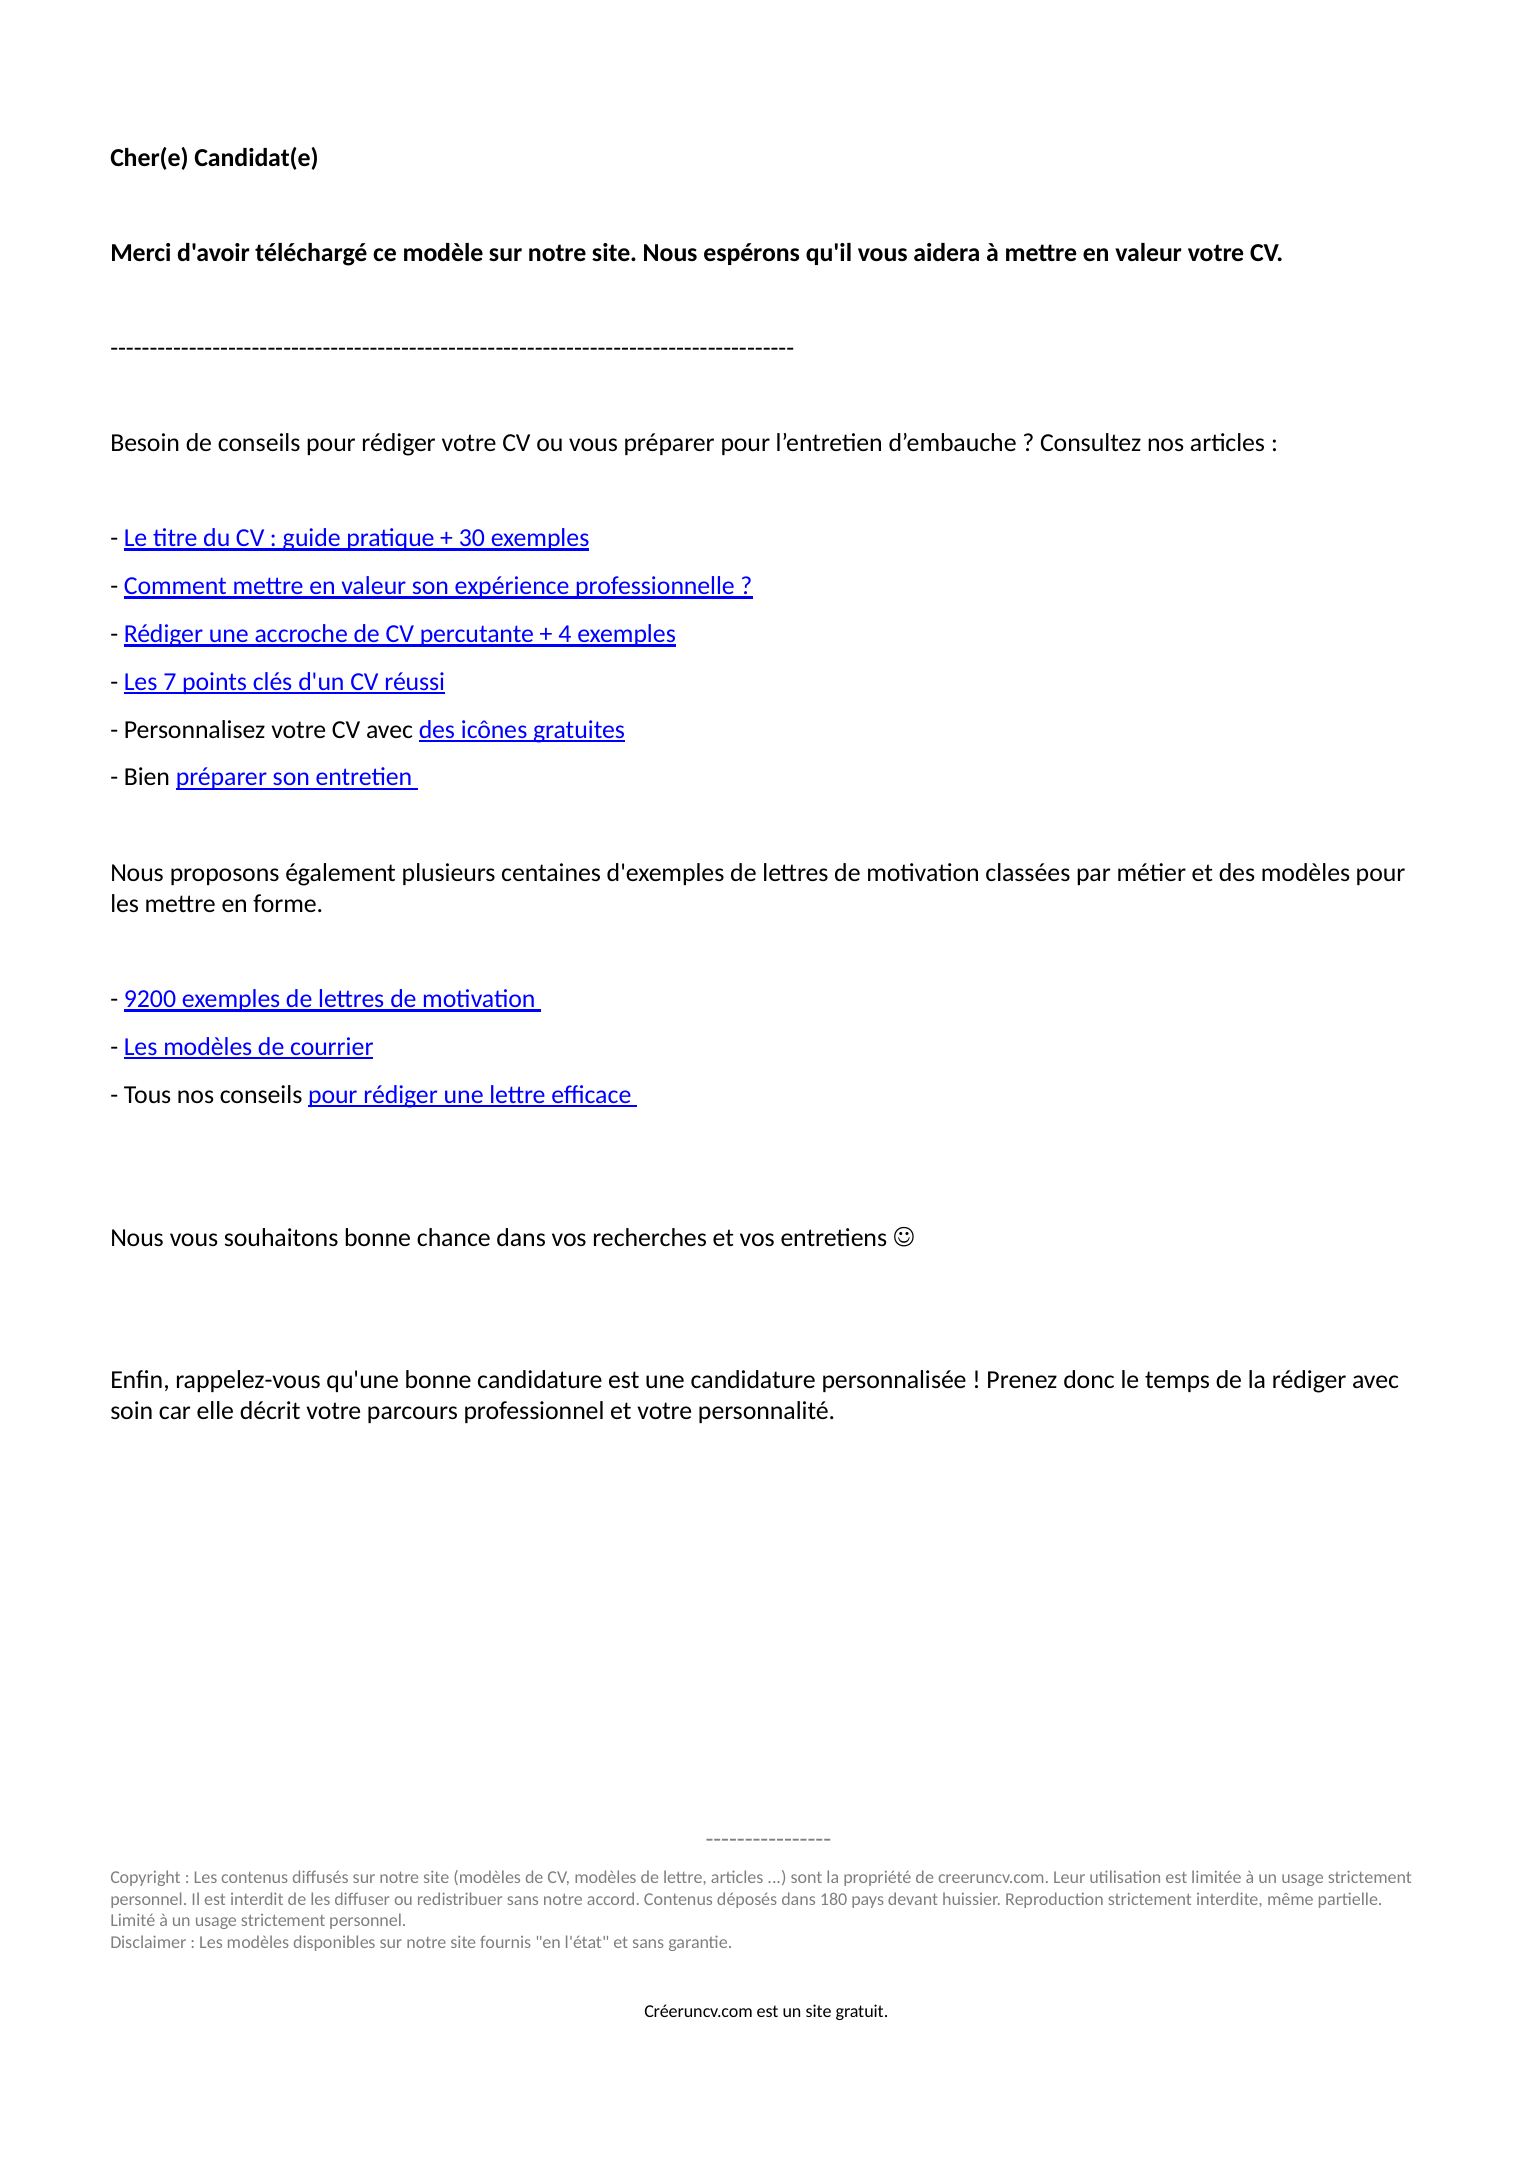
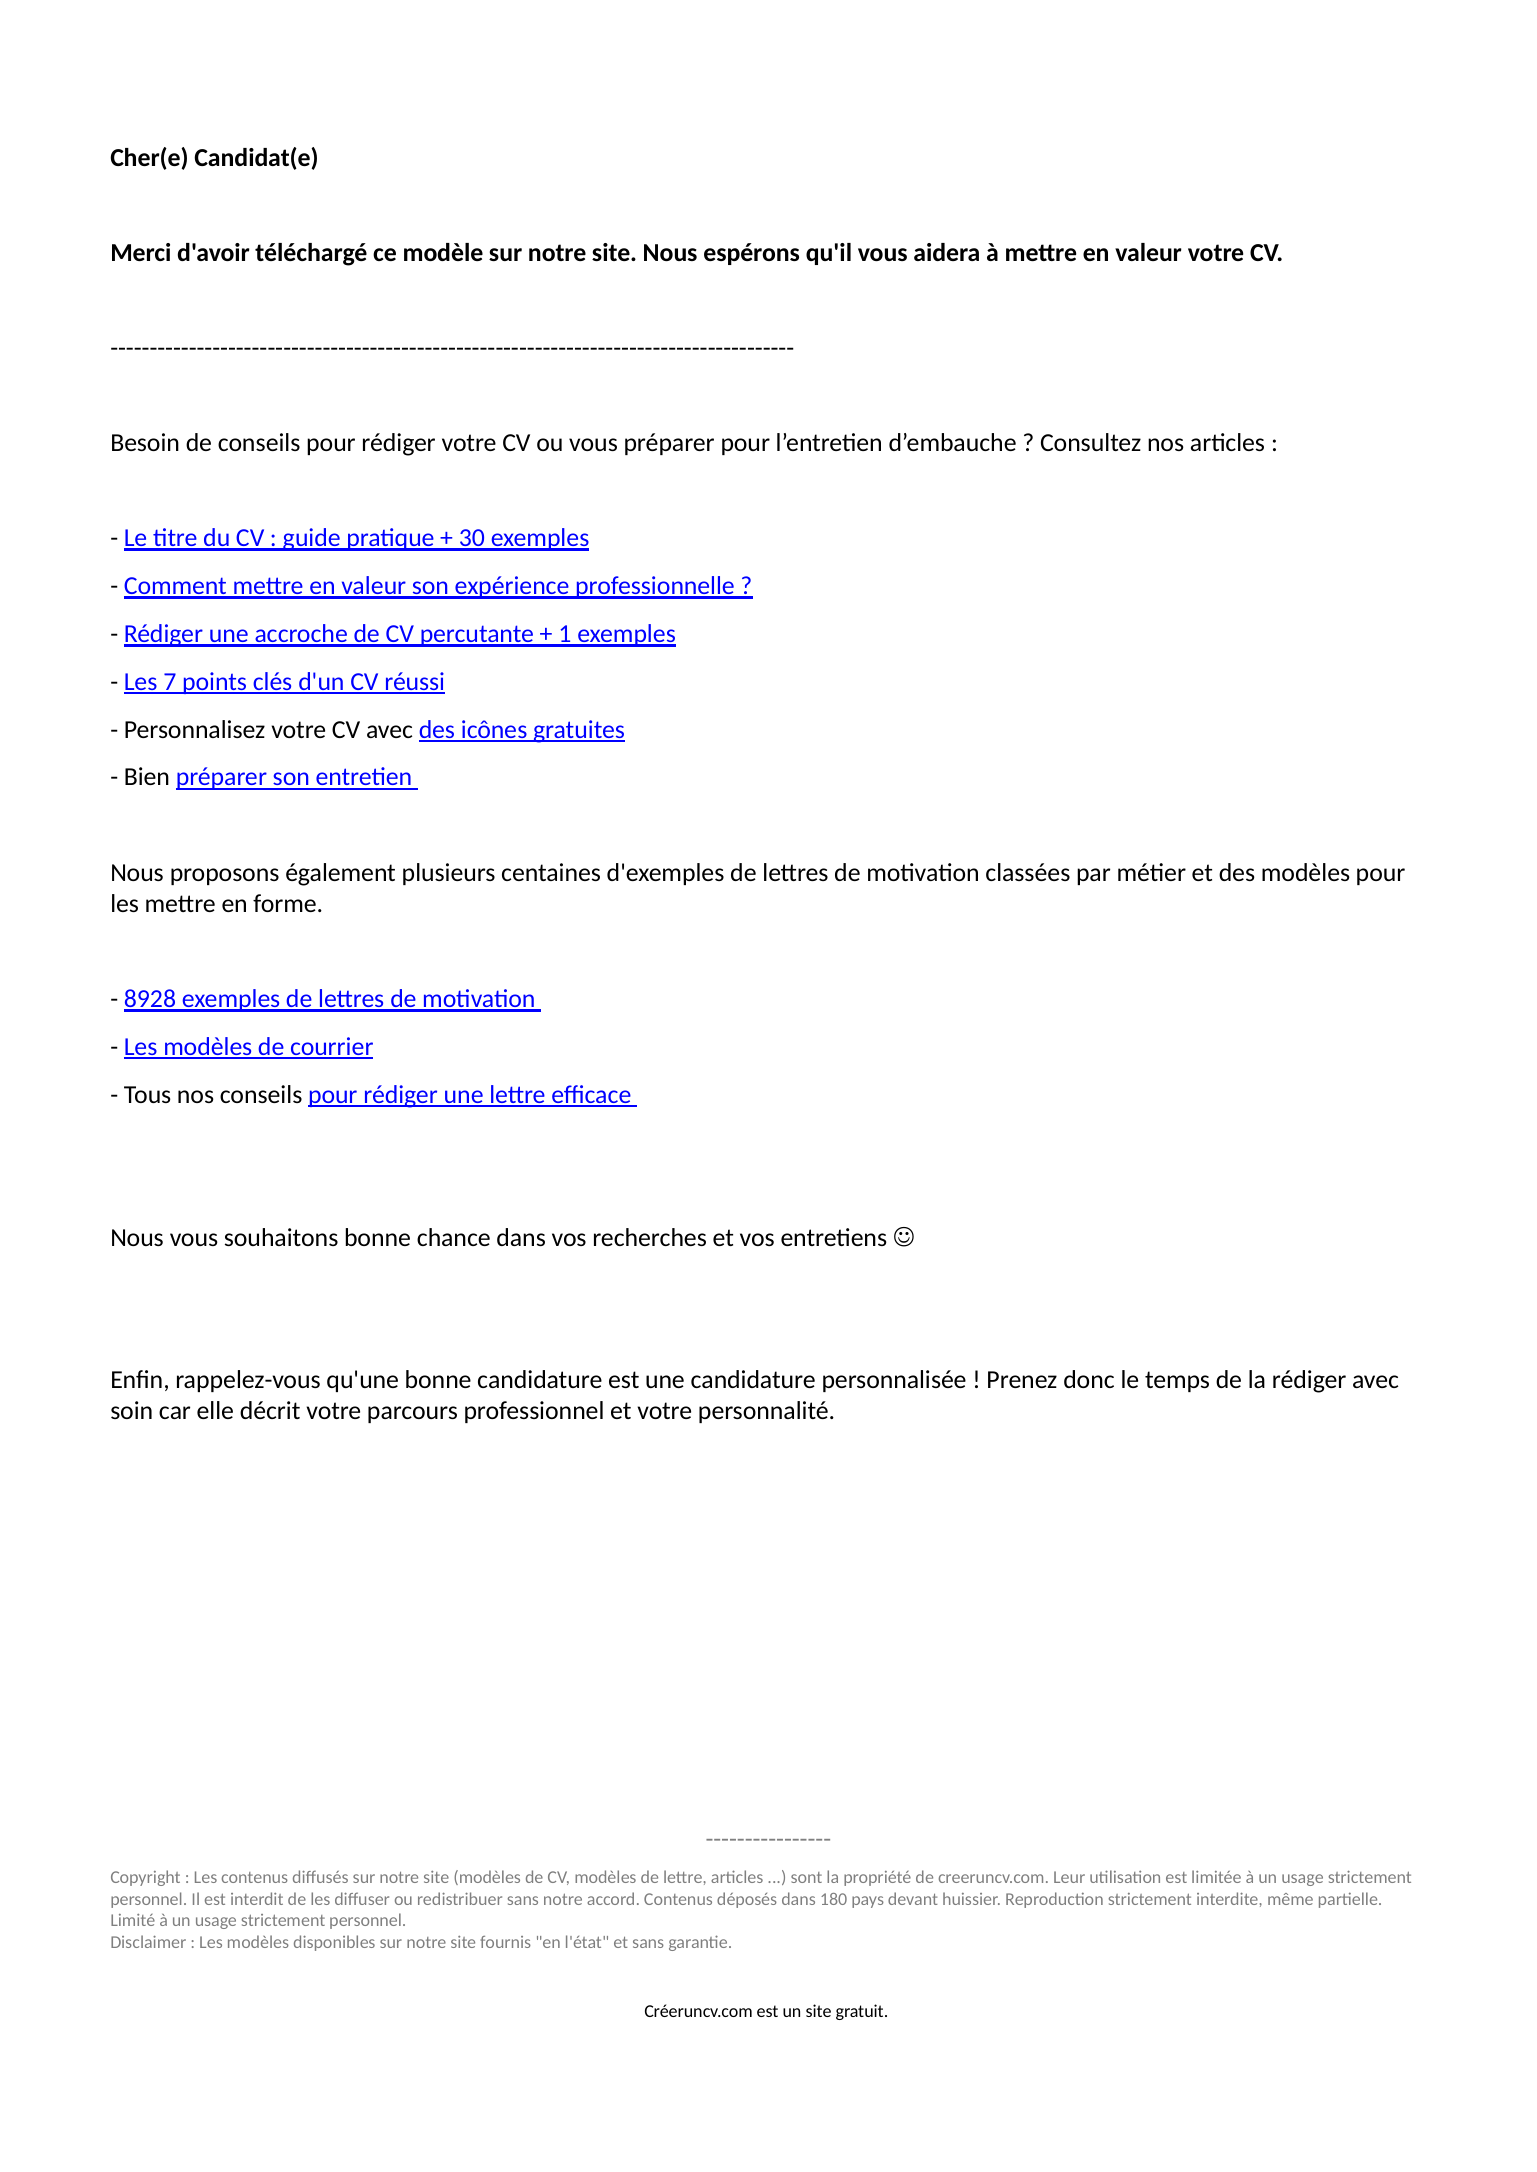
4: 4 -> 1
9200: 9200 -> 8928
